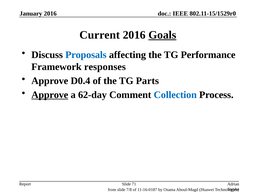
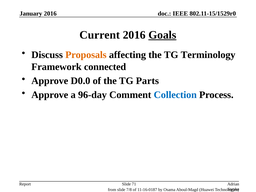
Proposals colour: blue -> orange
Performance: Performance -> Terminology
responses: responses -> connected
D0.4: D0.4 -> D0.0
Approve at (50, 95) underline: present -> none
62-day: 62-day -> 96-day
